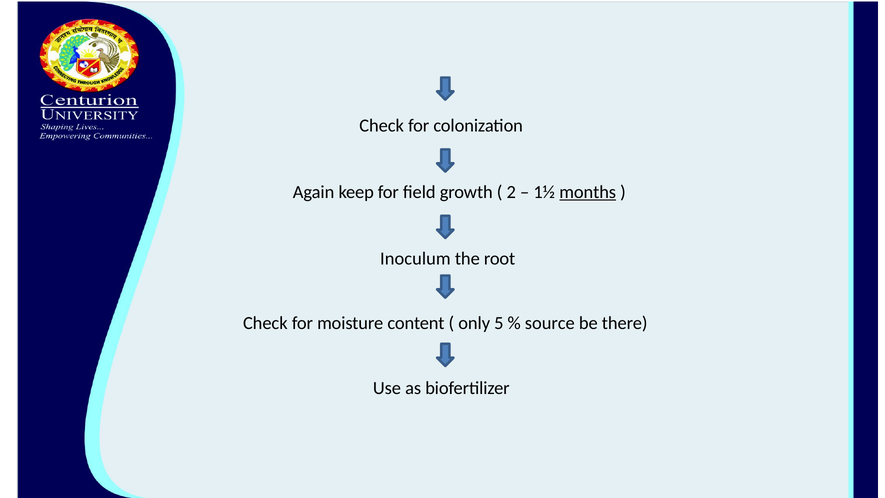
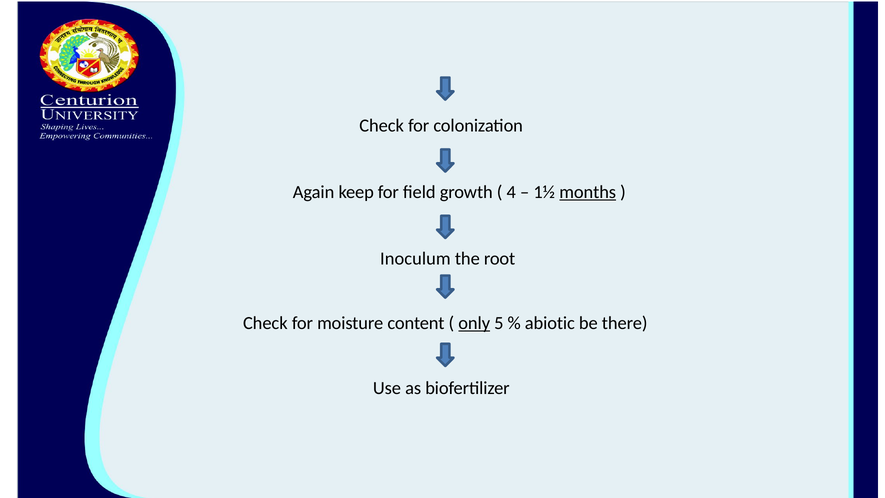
2: 2 -> 4
only underline: none -> present
source: source -> abiotic
